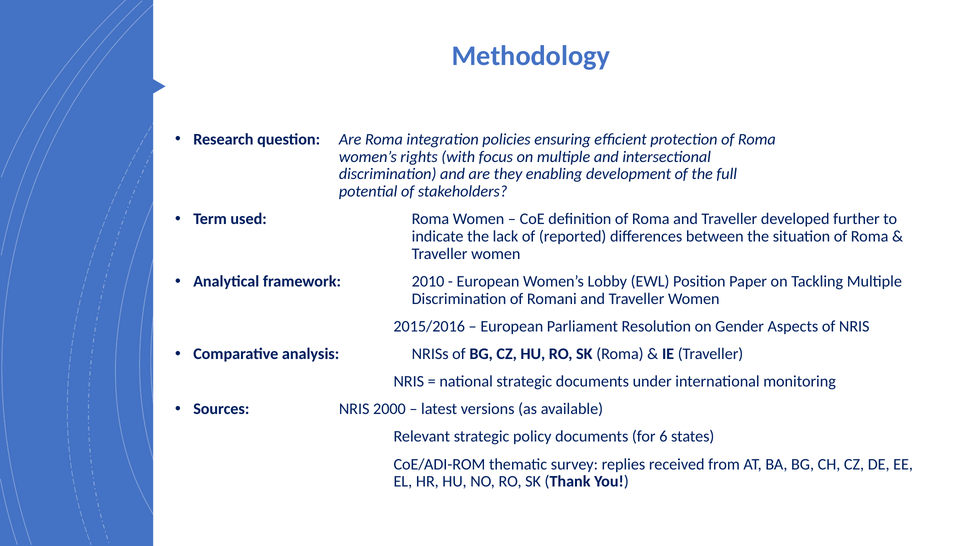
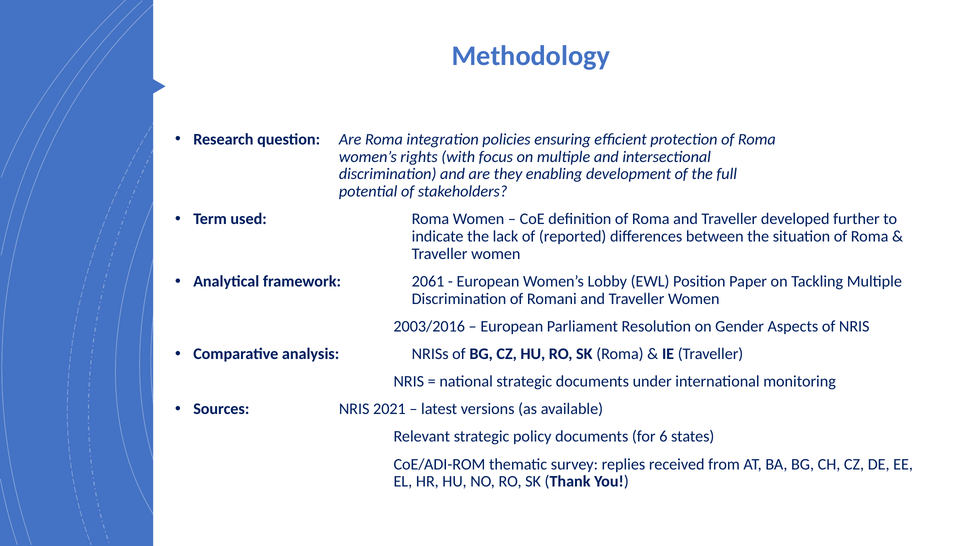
2010: 2010 -> 2061
2015/2016: 2015/2016 -> 2003/2016
2000: 2000 -> 2021
